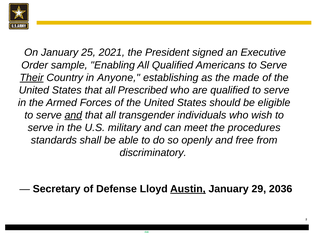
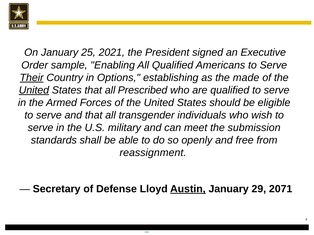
Anyone: Anyone -> Options
United at (34, 90) underline: none -> present
and at (73, 115) underline: present -> none
procedures: procedures -> submission
discriminatory: discriminatory -> reassignment
2036: 2036 -> 2071
